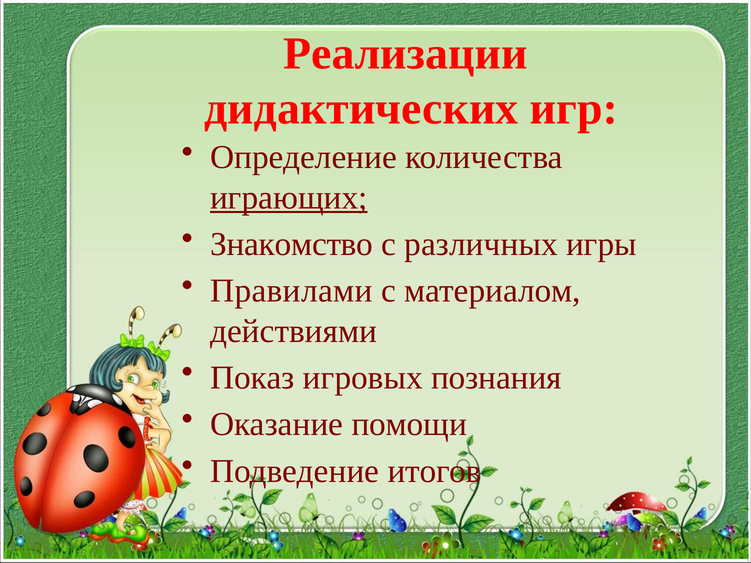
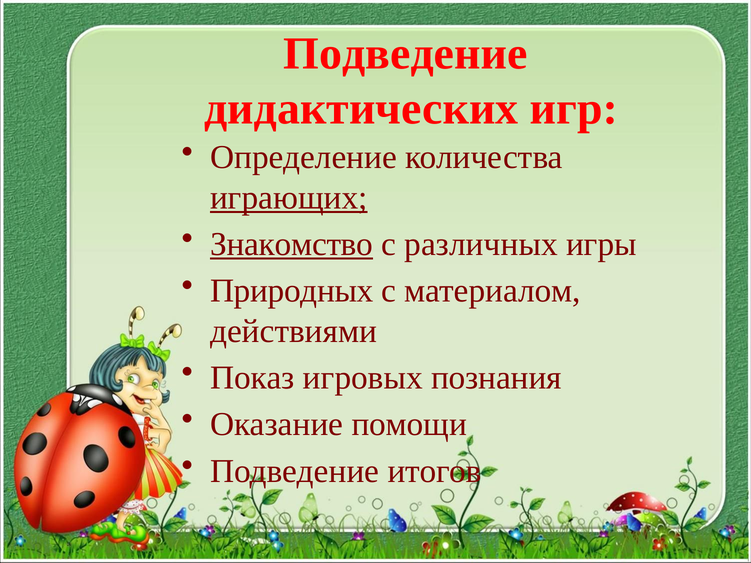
Реализации at (406, 53): Реализации -> Подведение
Знакомство underline: none -> present
Правилами: Правилами -> Природных
